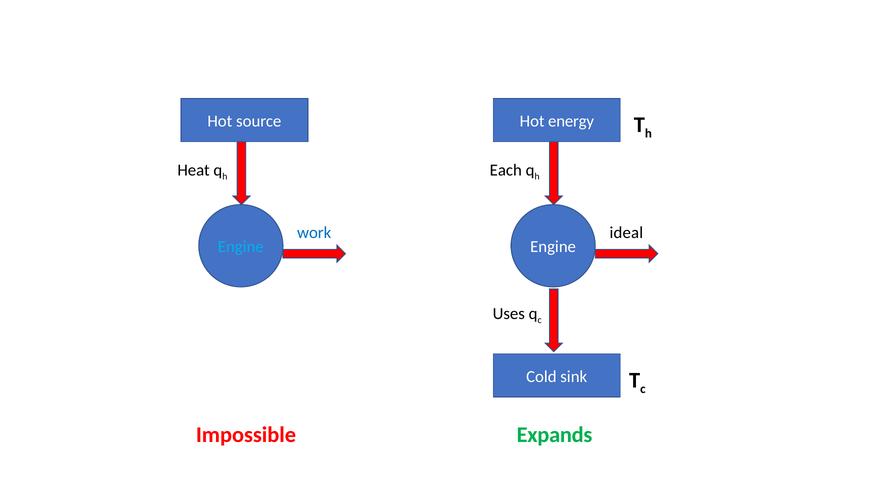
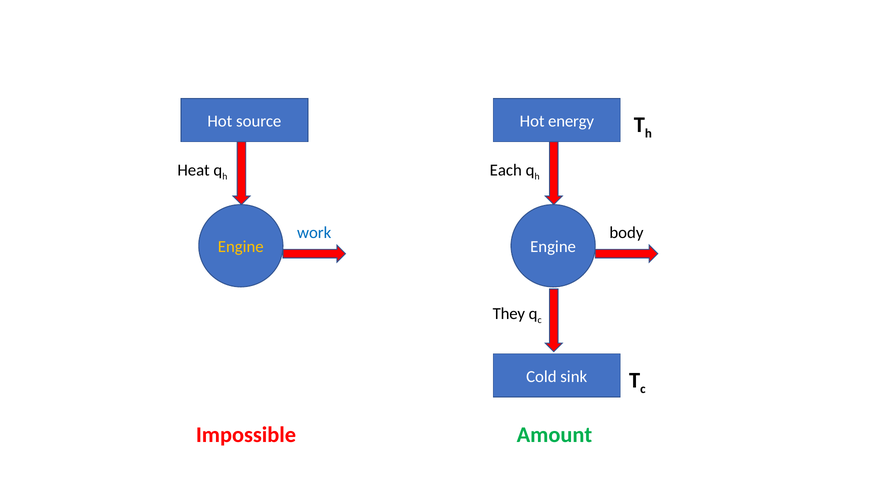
ideal: ideal -> body
Engine at (241, 247) colour: light blue -> yellow
Uses: Uses -> They
Expands: Expands -> Amount
